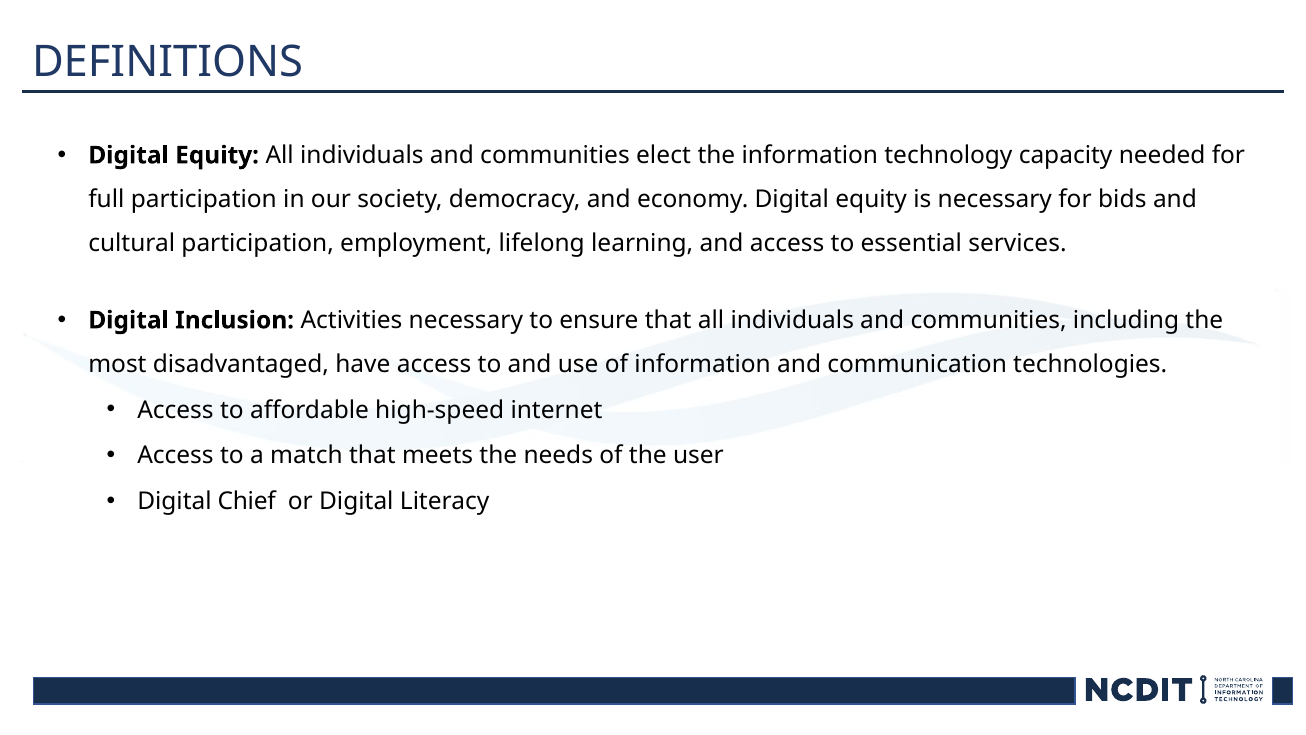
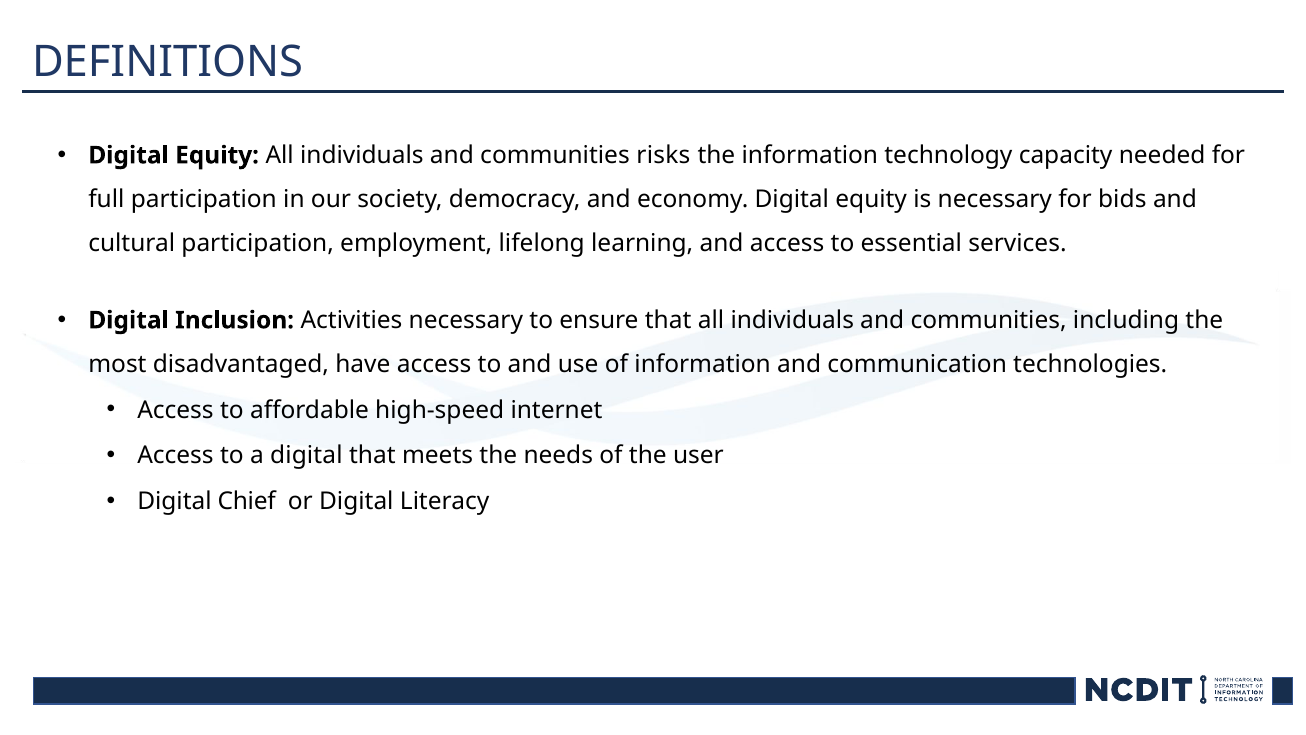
elect: elect -> risks
a match: match -> digital
